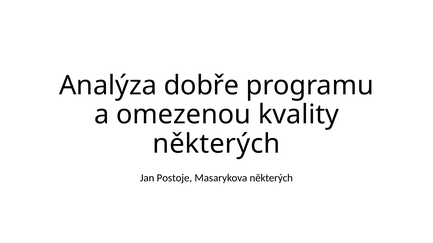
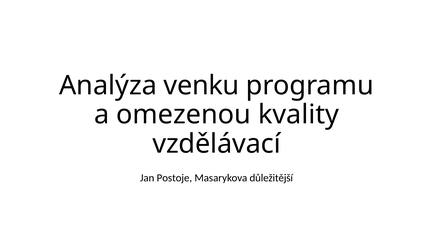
dobře: dobře -> venku
některých at (216, 144): některých -> vzdělávací
Masarykova některých: některých -> důležitější
